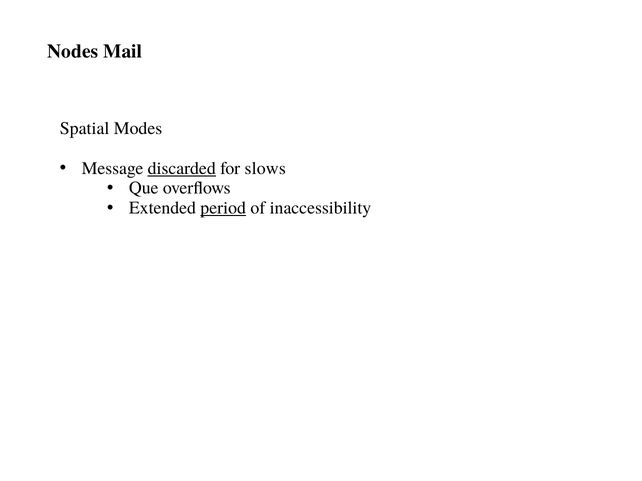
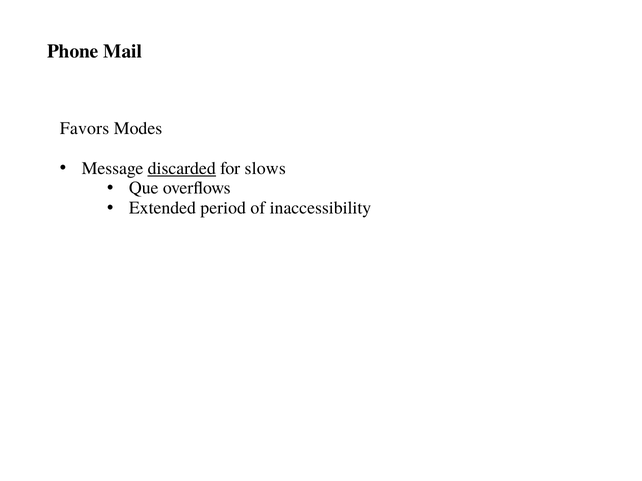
Nodes: Nodes -> Phone
Spatial: Spatial -> Favors
period underline: present -> none
